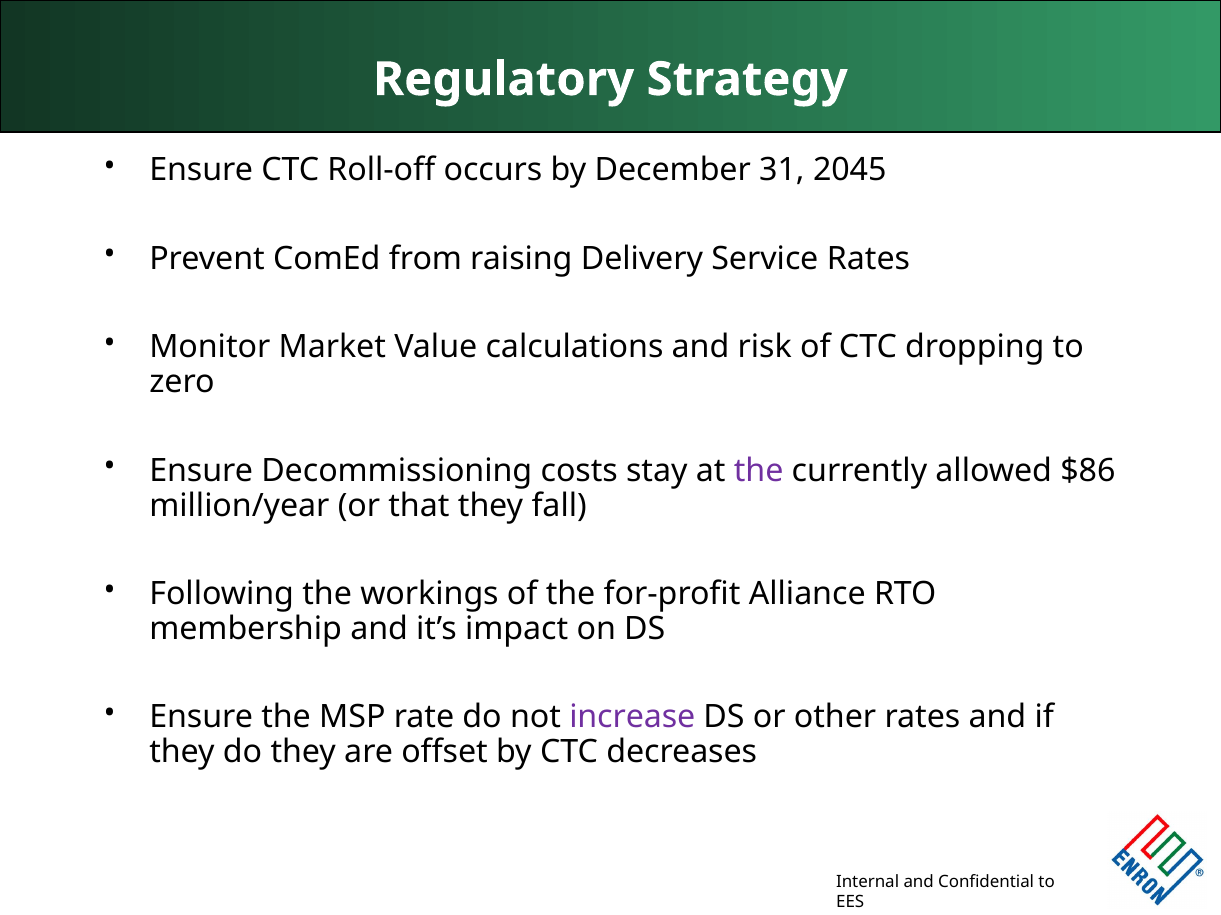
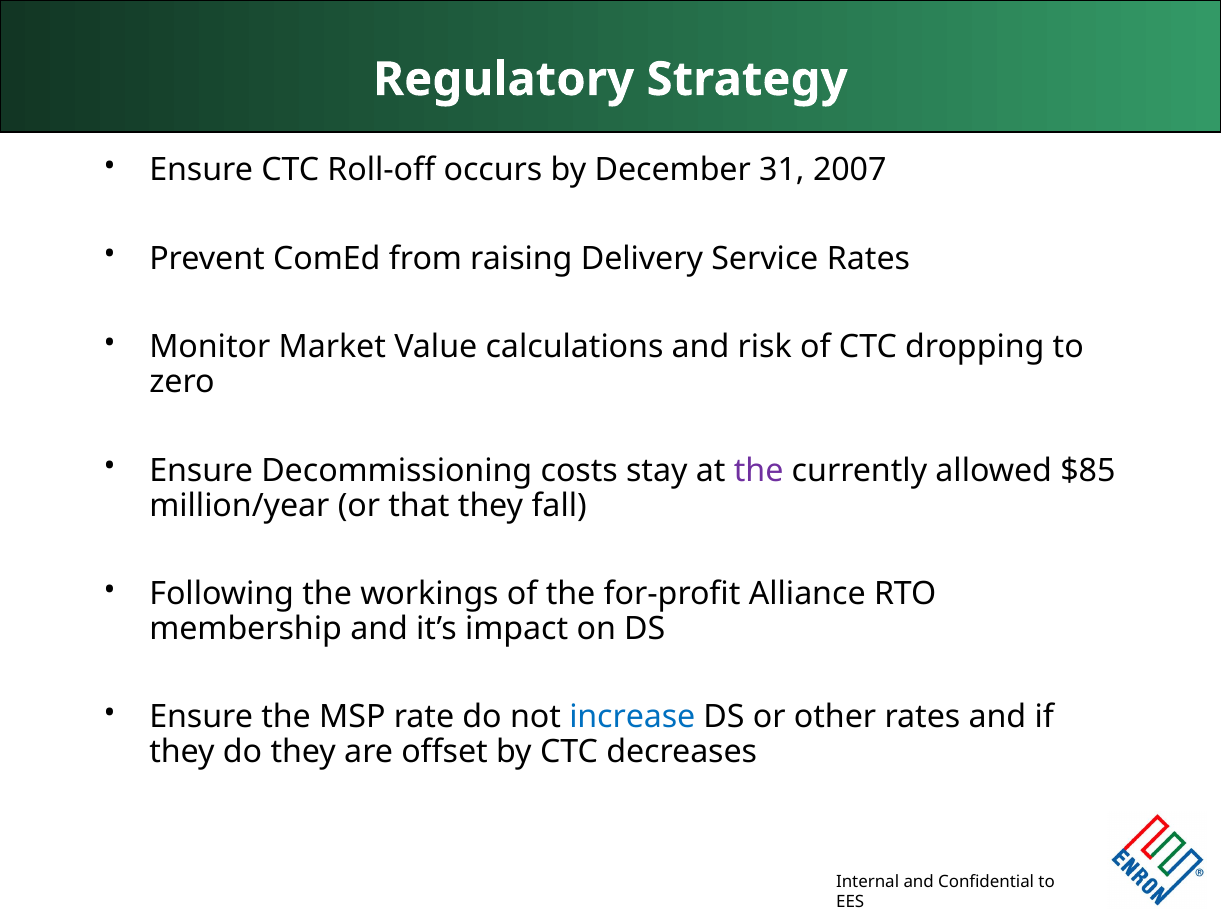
2045: 2045 -> 2007
$86: $86 -> $85
increase colour: purple -> blue
